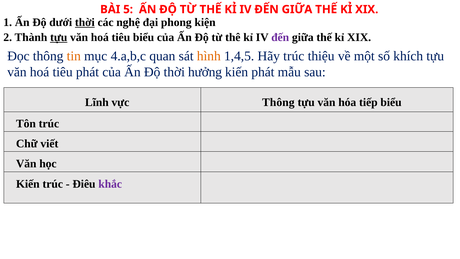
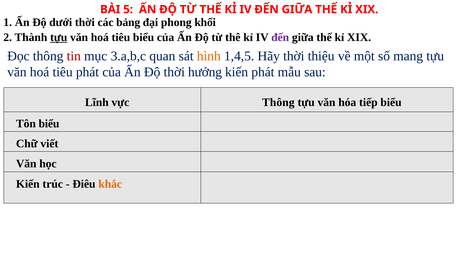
thời at (85, 22) underline: present -> none
nghệ: nghệ -> bảng
kiện: kiện -> khối
tin colour: orange -> red
4.a,b,c: 4.a,b,c -> 3.a,b,c
Hãy trúc: trúc -> thời
khích: khích -> mang
Tôn trúc: trúc -> biểu
khắc colour: purple -> orange
